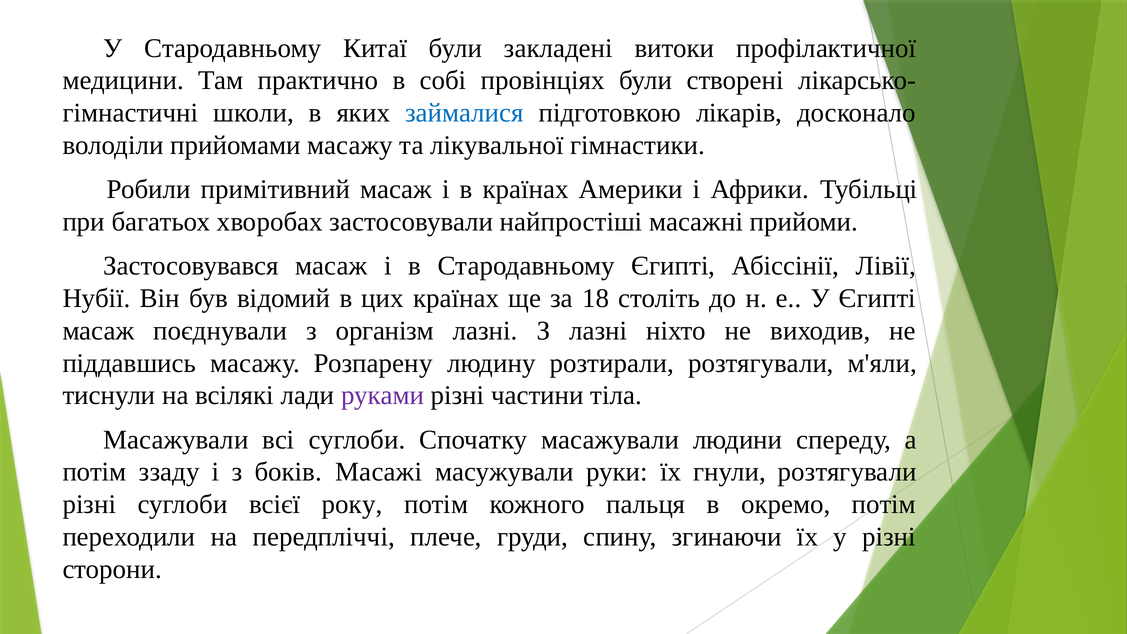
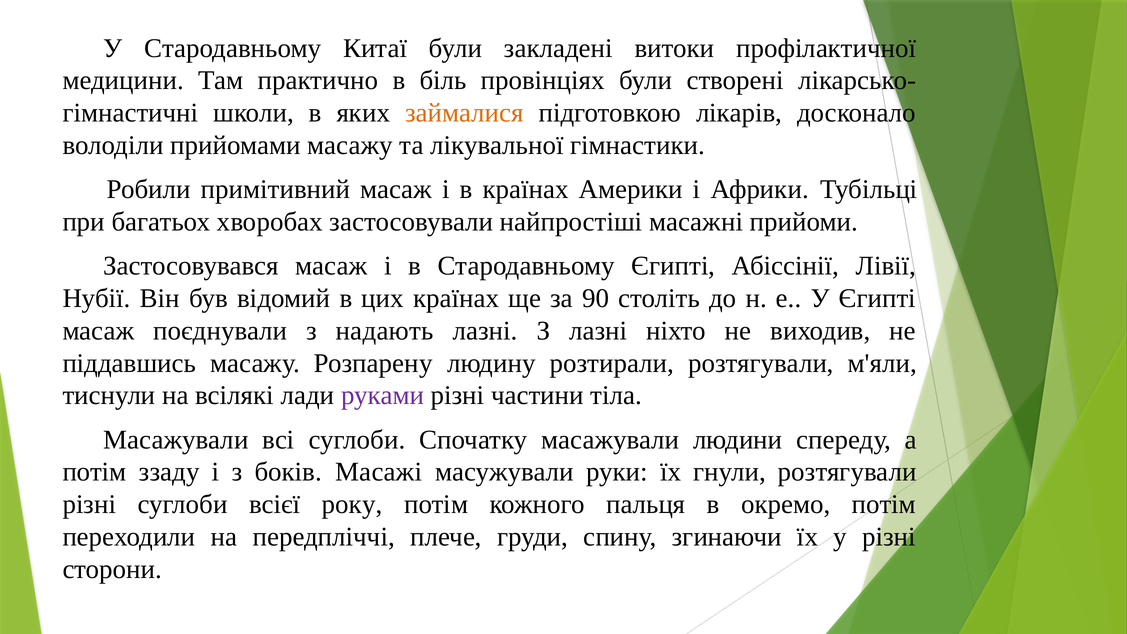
собі: собі -> біль
займалися colour: blue -> orange
18: 18 -> 90
організм: організм -> надають
